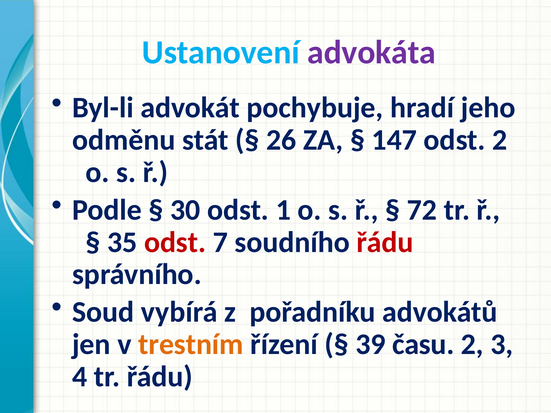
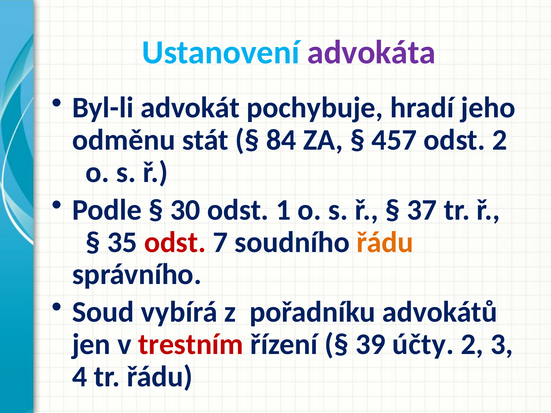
26: 26 -> 84
147: 147 -> 457
72: 72 -> 37
řádu at (385, 242) colour: red -> orange
trestním colour: orange -> red
času: času -> účty
